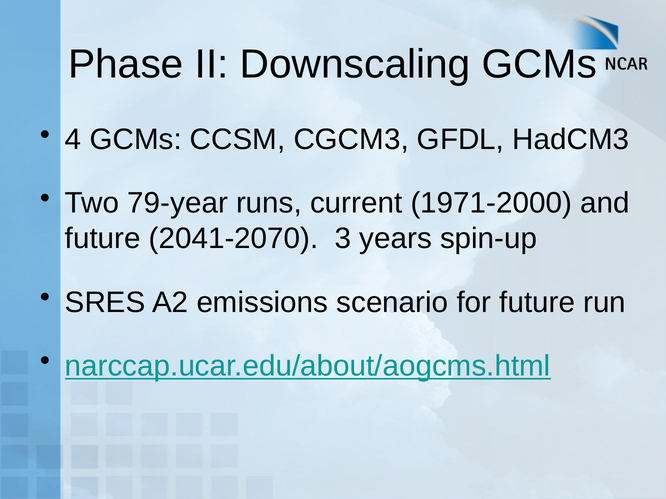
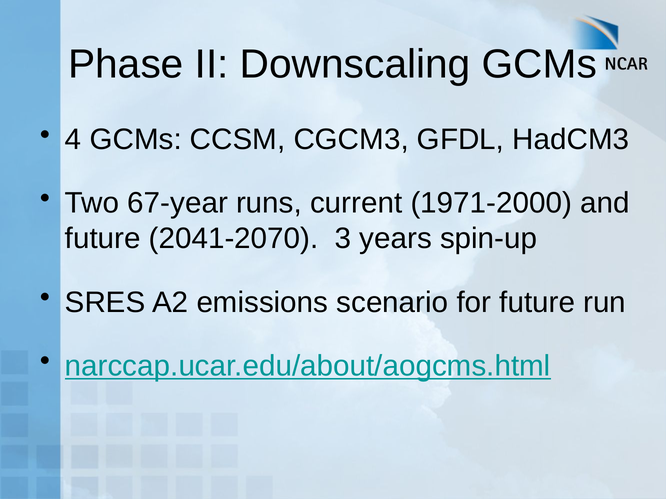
79-year: 79-year -> 67-year
